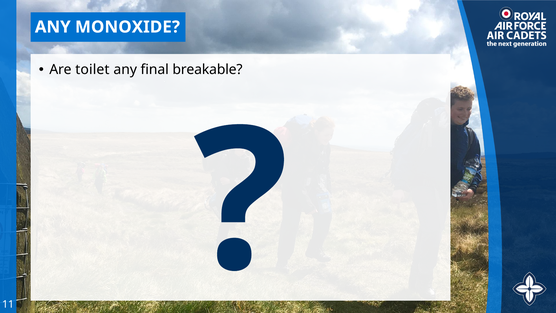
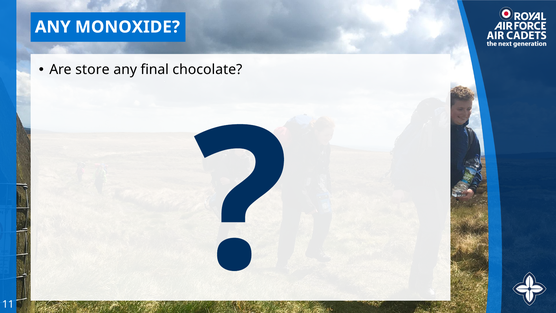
toilet: toilet -> store
breakable: breakable -> chocolate
